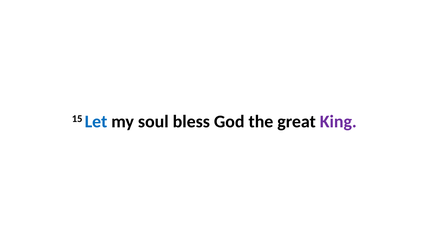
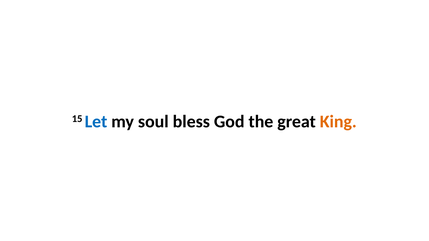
King colour: purple -> orange
